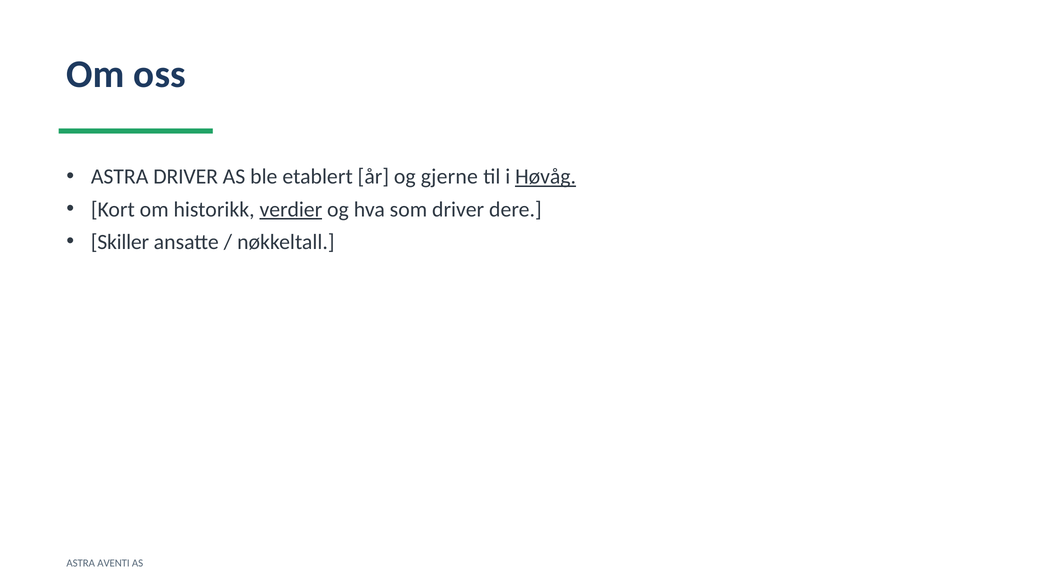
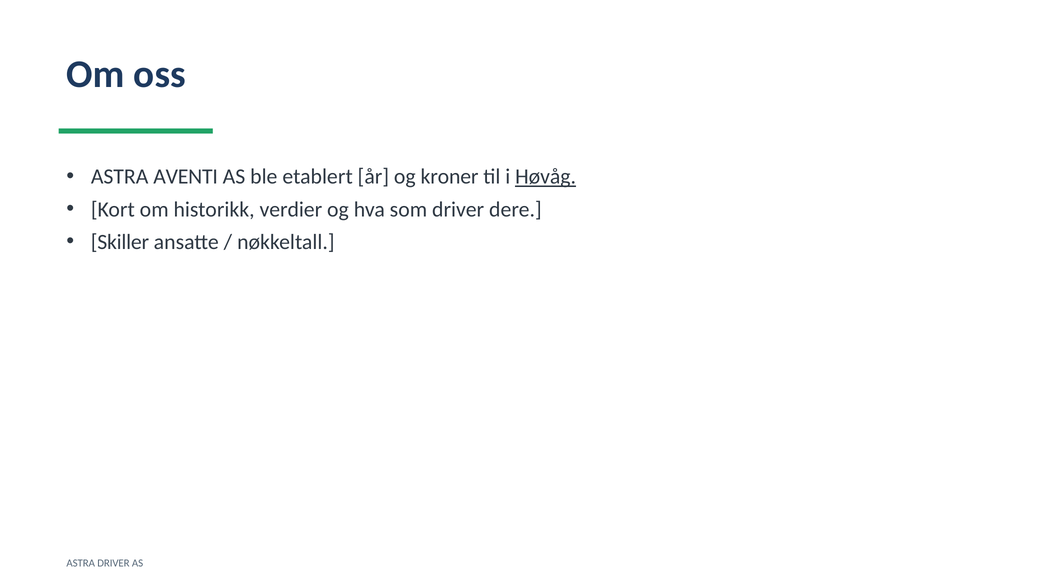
ASTRA DRIVER: DRIVER -> AVENTI
gjerne: gjerne -> kroner
verdier underline: present -> none
ASTRA AVENTI: AVENTI -> DRIVER
